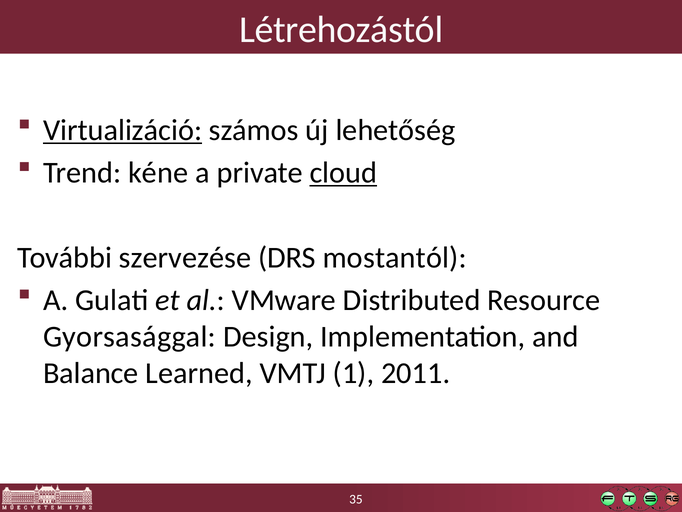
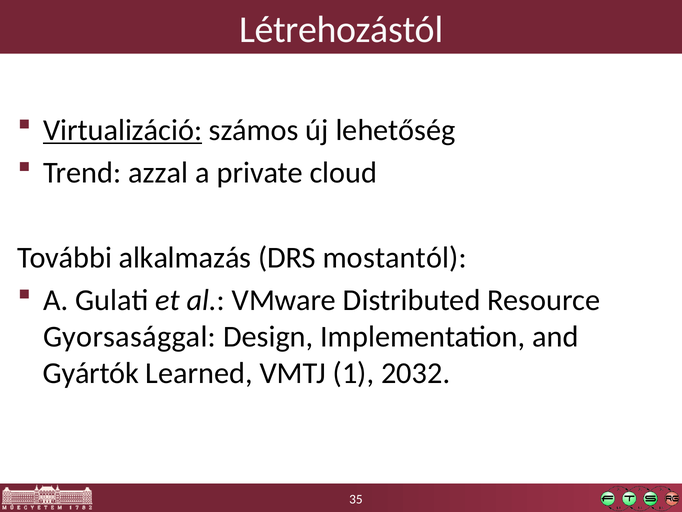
kéne: kéne -> azzal
cloud underline: present -> none
szervezése: szervezése -> alkalmazás
Balance: Balance -> Gyártók
2011: 2011 -> 2032
